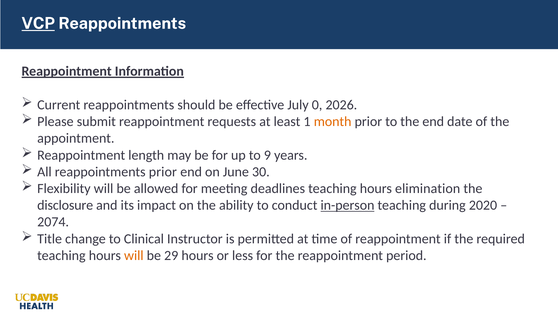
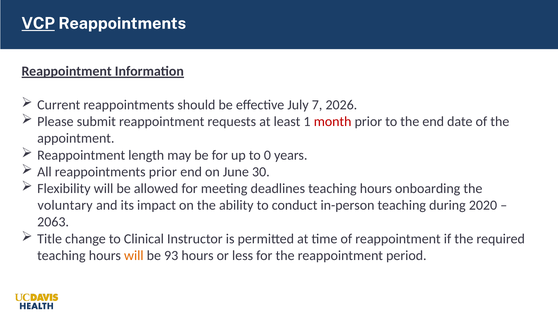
0: 0 -> 7
month colour: orange -> red
9: 9 -> 0
elimination: elimination -> onboarding
disclosure: disclosure -> voluntary
in-person underline: present -> none
2074: 2074 -> 2063
29: 29 -> 93
